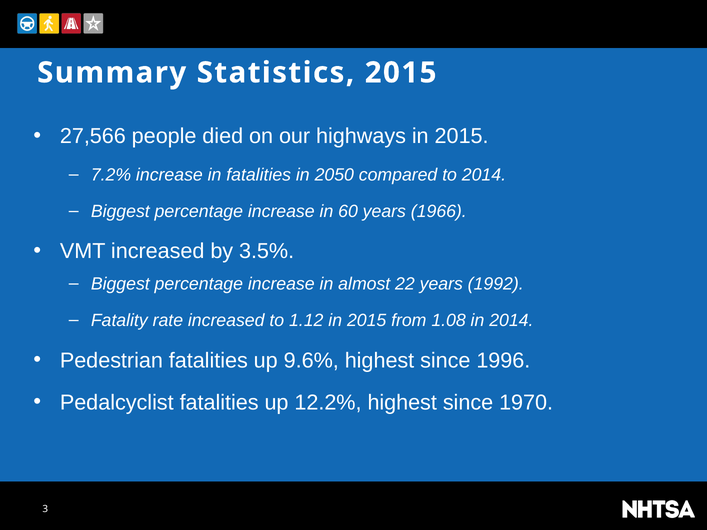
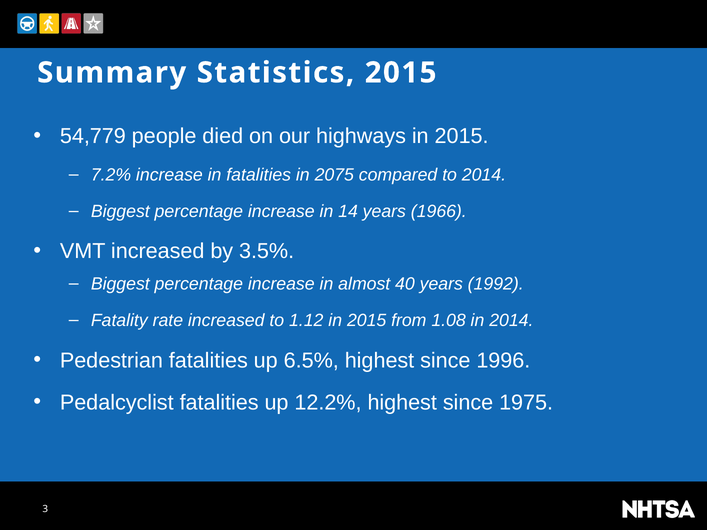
27,566: 27,566 -> 54,779
2050: 2050 -> 2075
60: 60 -> 14
22: 22 -> 40
9.6%: 9.6% -> 6.5%
1970: 1970 -> 1975
